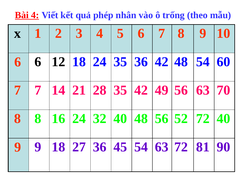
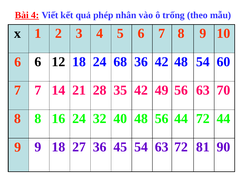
24 35: 35 -> 68
56 52: 52 -> 44
72 40: 40 -> 44
